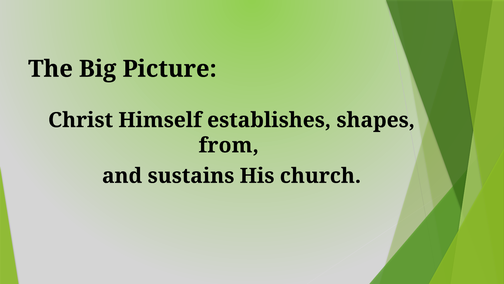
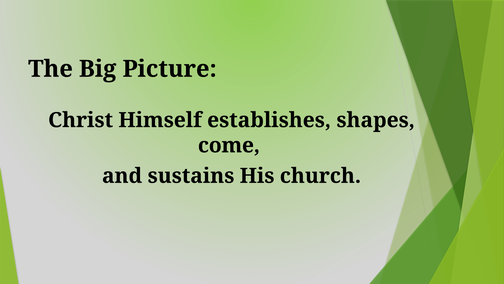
from: from -> come
